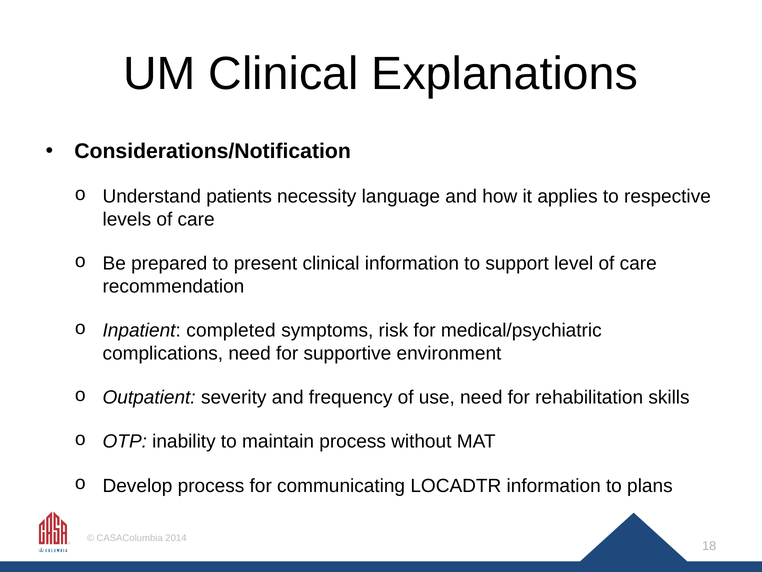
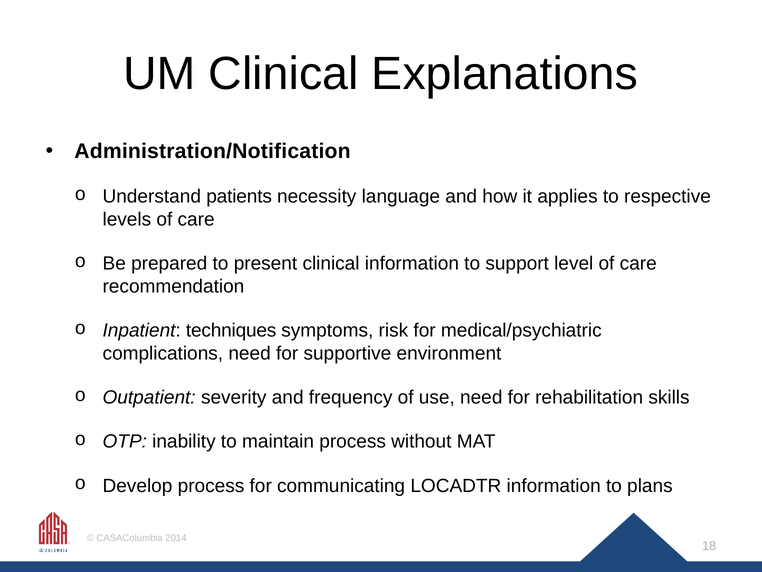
Considerations/Notification: Considerations/Notification -> Administration/Notification
completed: completed -> techniques
